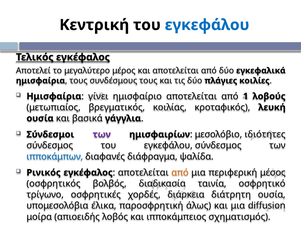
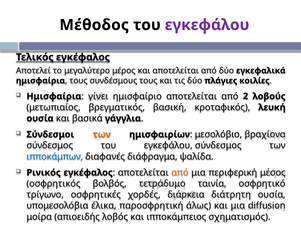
Κεντρική: Κεντρική -> Μέθοδος
εγκεφάλου at (207, 25) colour: blue -> purple
1: 1 -> 2
κοιλίας: κοιλίας -> βασική
των at (102, 134) colour: purple -> orange
ιδιότητες: ιδιότητες -> βραχίονα
διαδικασία: διαδικασία -> τετράδυμο
